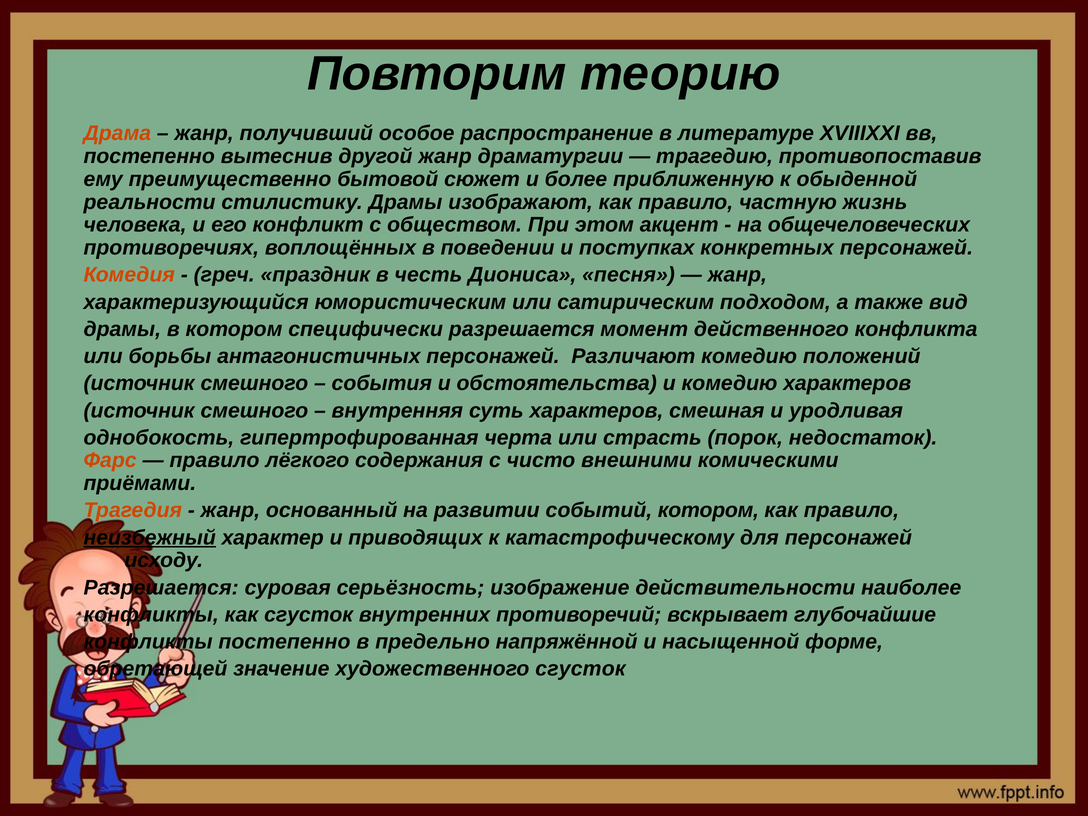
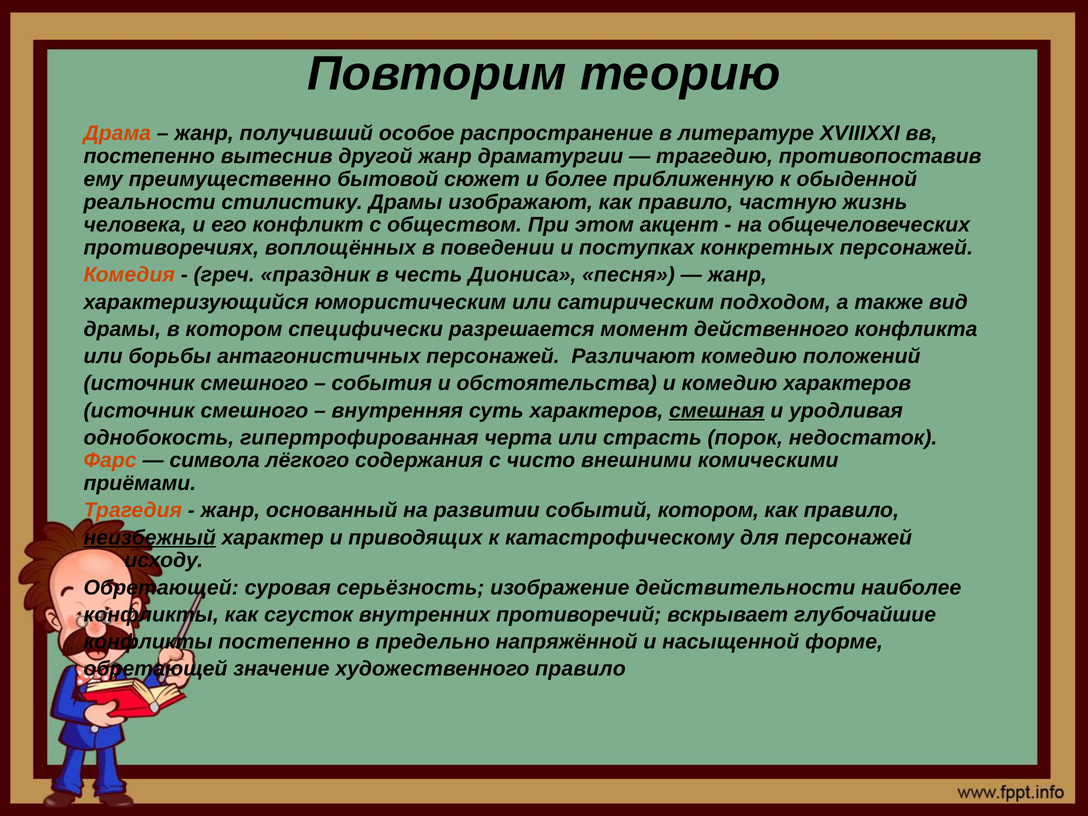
смешная underline: none -> present
правило at (215, 461): правило -> символа
Разрешается at (161, 588): Разрешается -> Обретающей
художественного сгусток: сгусток -> правило
